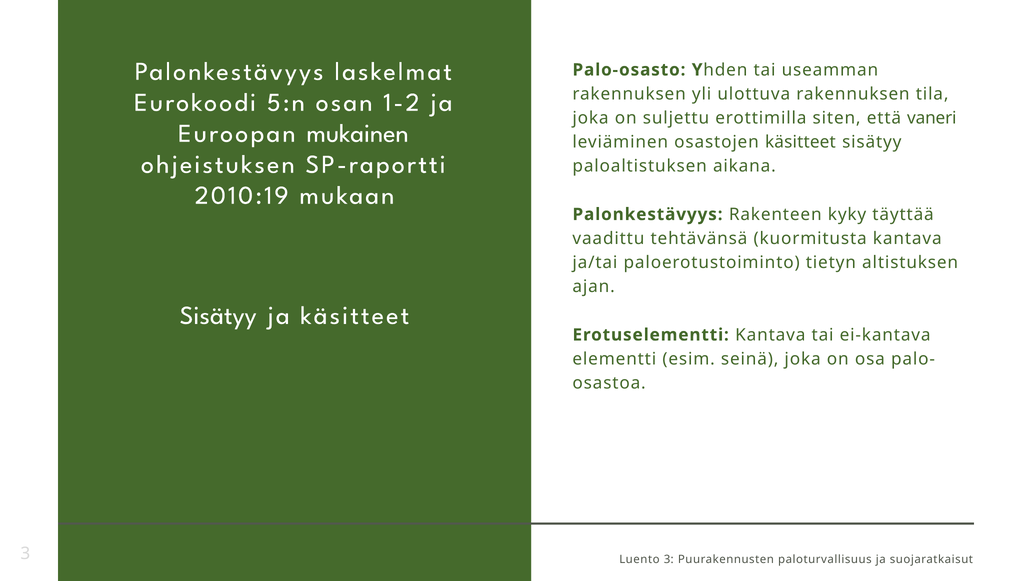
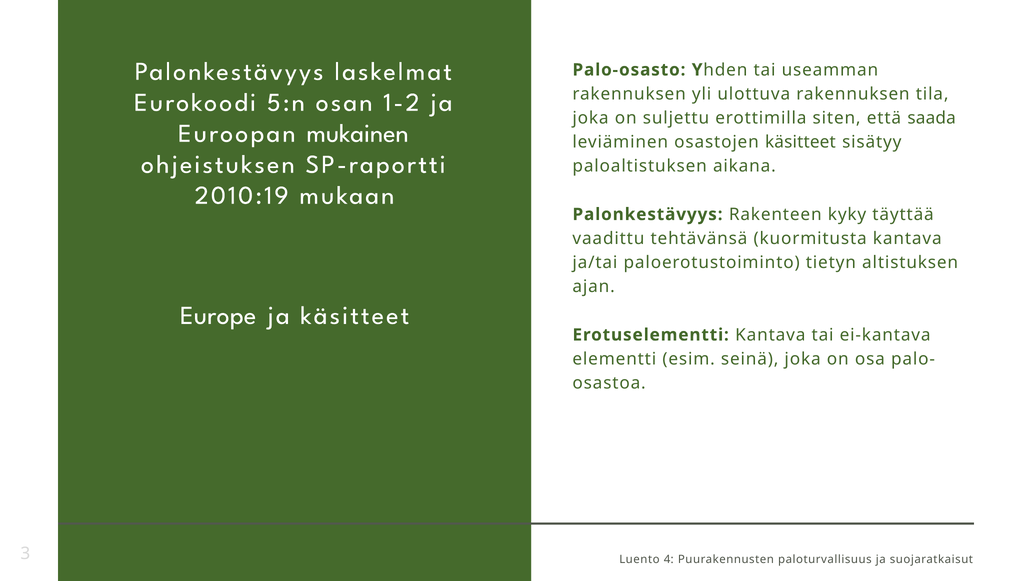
vaneri: vaneri -> saada
Sisätyy at (218, 315): Sisätyy -> Europe
Luento 3: 3 -> 4
